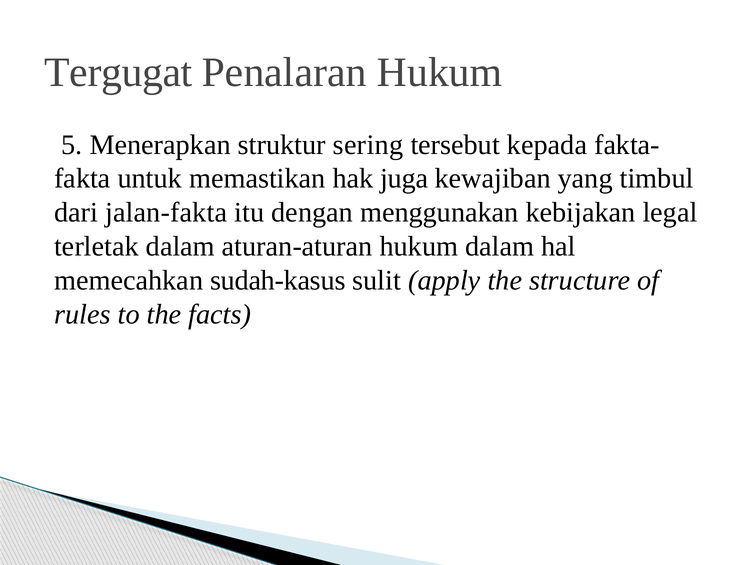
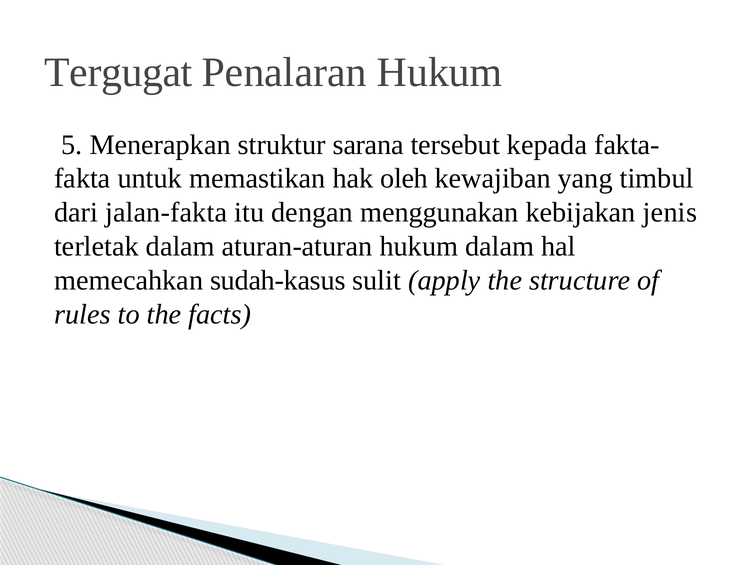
sering: sering -> sarana
juga: juga -> oleh
legal: legal -> jenis
